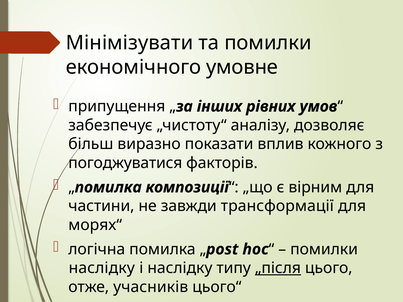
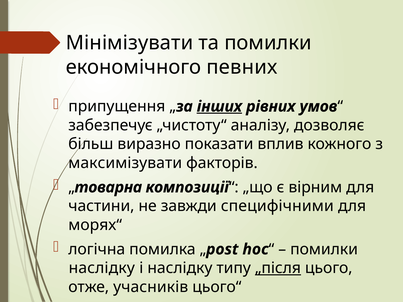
умовне: умовне -> певних
інших underline: none -> present
погоджуватися: погоджуватися -> максимізувати
помилка at (108, 187): помилка -> товарна
трансформації: трансформації -> специфічними
